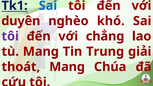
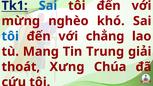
duyên: duyên -> mừng
tôi at (10, 36) colour: purple -> blue
thoát Mang: Mang -> Xưng
